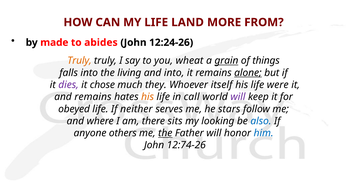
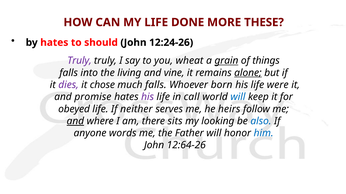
LAND: LAND -> DONE
FROM: FROM -> THESE
by made: made -> hates
abides: abides -> should
Truly at (79, 61) colour: orange -> purple
and into: into -> vine
much they: they -> falls
itself: itself -> born
and remains: remains -> promise
his at (148, 97) colour: orange -> purple
will at (238, 97) colour: purple -> blue
stars: stars -> heirs
and at (75, 121) underline: none -> present
others: others -> words
the at (165, 134) underline: present -> none
12:74-26: 12:74-26 -> 12:64-26
